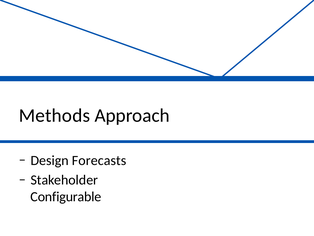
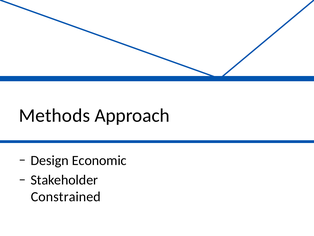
Forecasts: Forecasts -> Economic
Configurable: Configurable -> Constrained
